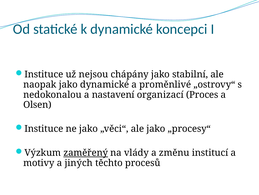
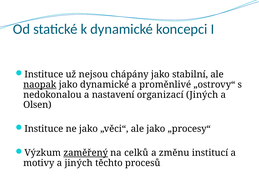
naopak underline: none -> present
organizací Proces: Proces -> Jiných
vlády: vlády -> celků
